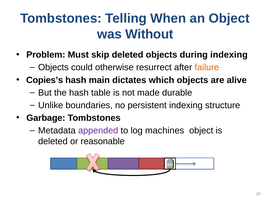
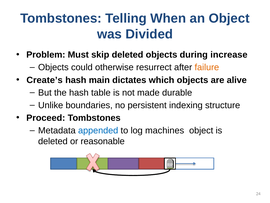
Without: Without -> Divided
during indexing: indexing -> increase
Copies’s: Copies’s -> Create’s
Garbage: Garbage -> Proceed
appended colour: purple -> blue
